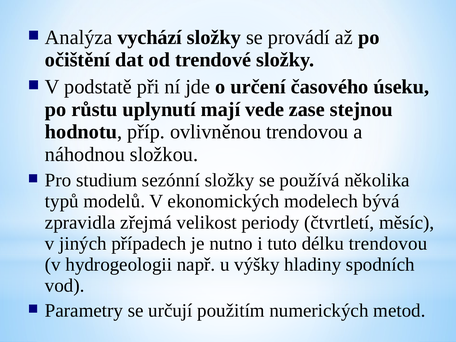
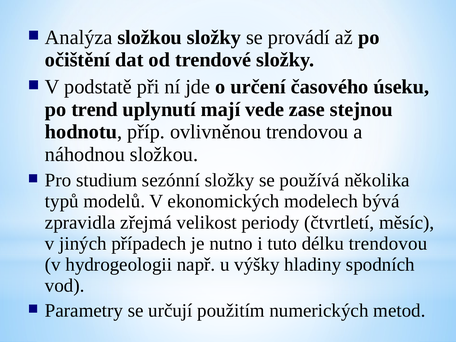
Analýza vychází: vychází -> složkou
růstu: růstu -> trend
